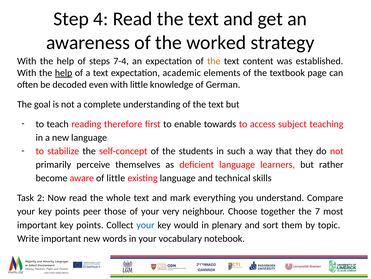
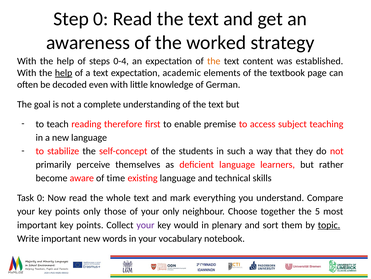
Step 4: 4 -> 0
7-4: 7-4 -> 0-4
towards: towards -> premise
of little: little -> time
Task 2: 2 -> 0
points peer: peer -> only
your very: very -> only
7: 7 -> 5
your at (145, 224) colour: blue -> purple
topic underline: none -> present
